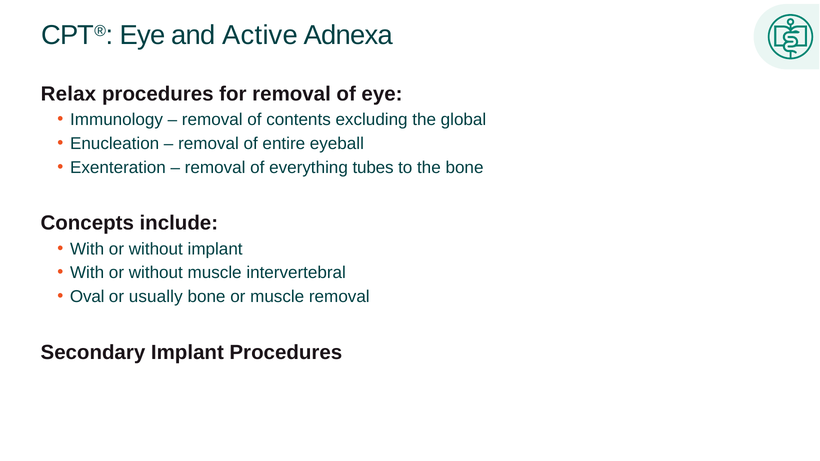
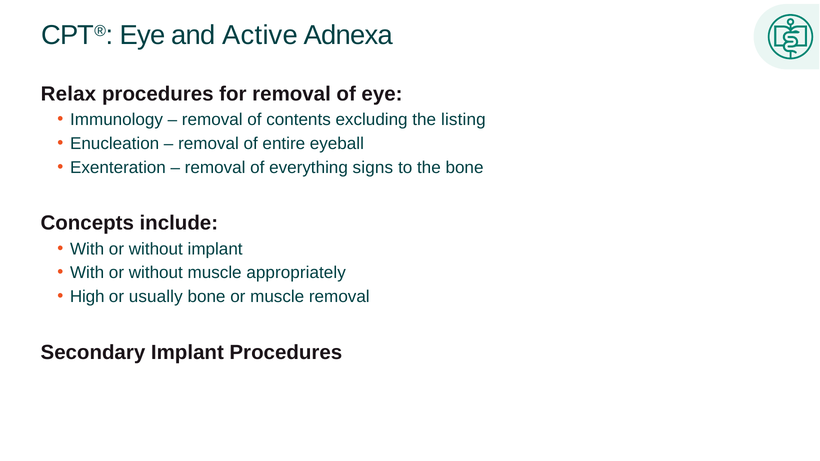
global: global -> listing
tubes: tubes -> signs
intervertebral: intervertebral -> appropriately
Oval: Oval -> High
